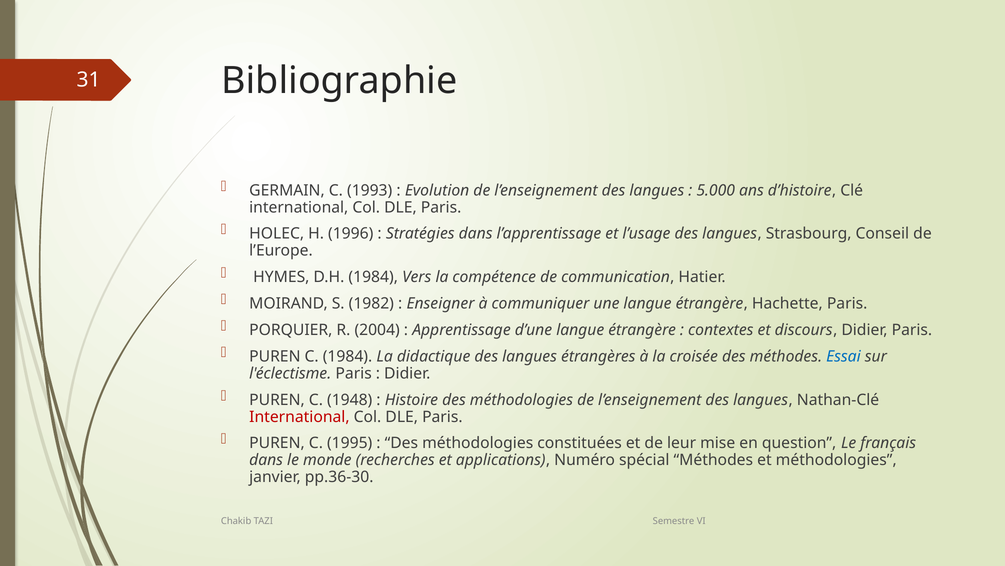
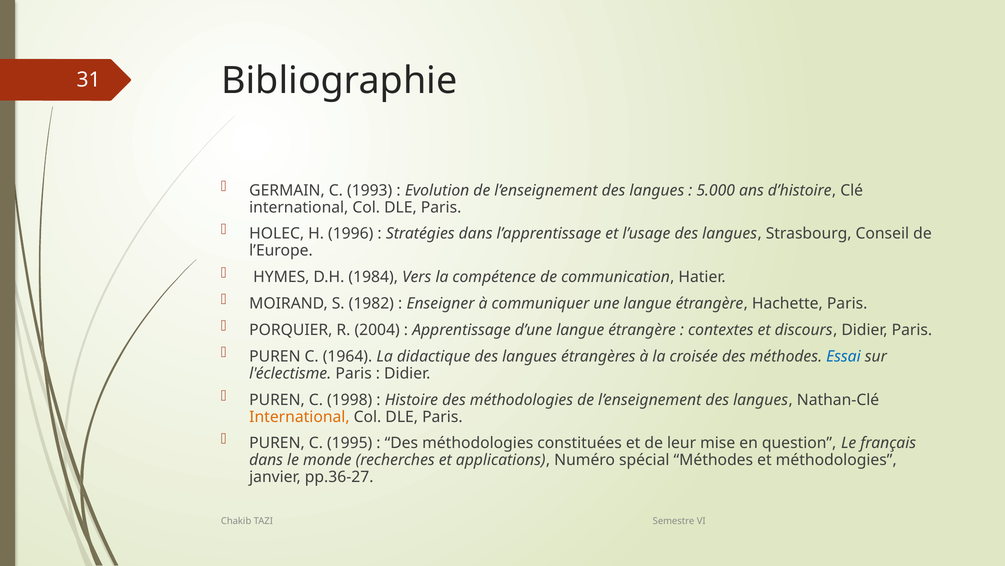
C 1984: 1984 -> 1964
1948: 1948 -> 1998
International at (299, 416) colour: red -> orange
pp.36-30: pp.36-30 -> pp.36-27
